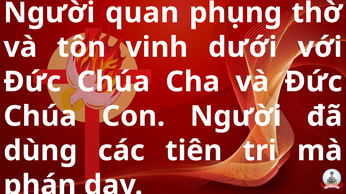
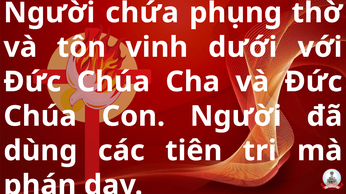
quan: quan -> chứa
